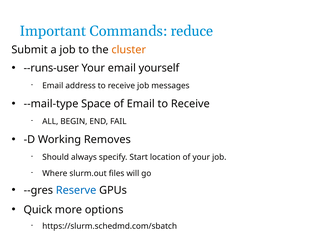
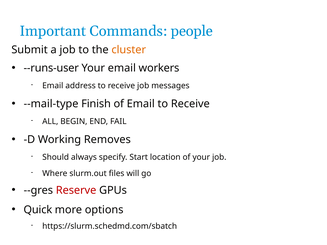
reduce: reduce -> people
yourself: yourself -> workers
Space: Space -> Finish
Reserve colour: blue -> red
